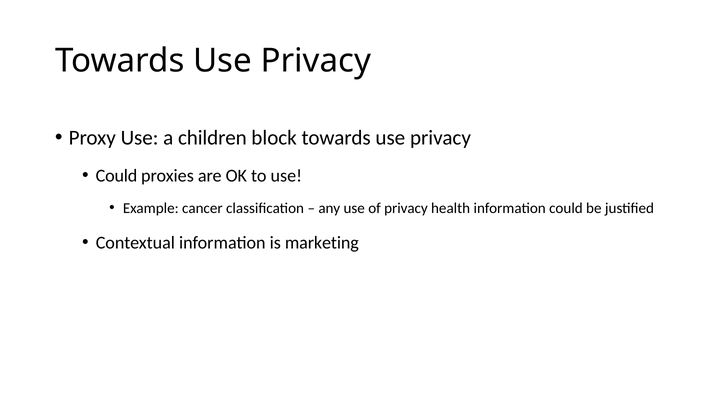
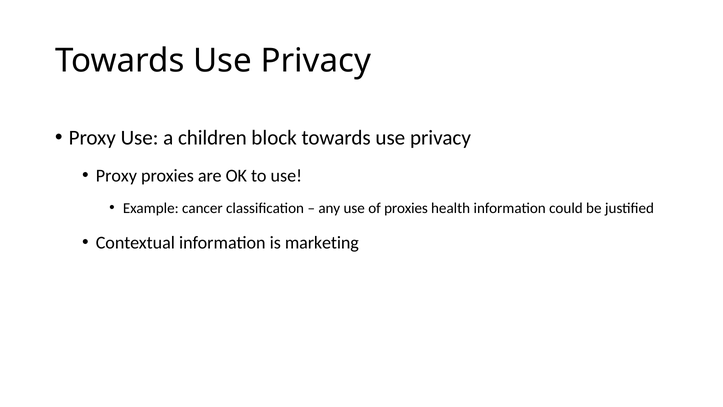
Could at (116, 176): Could -> Proxy
of privacy: privacy -> proxies
